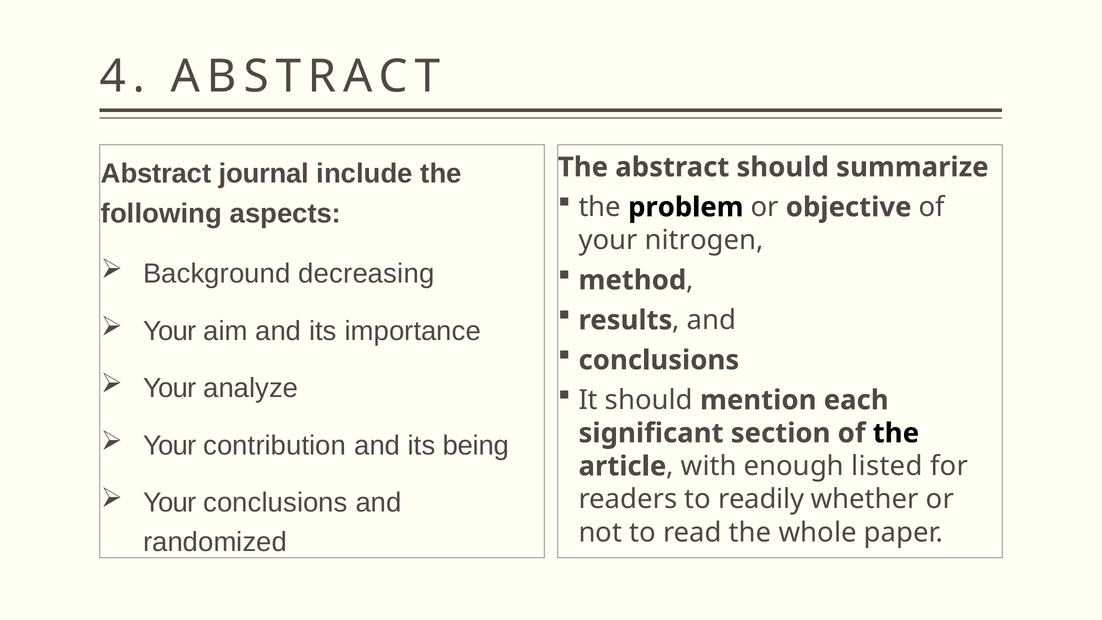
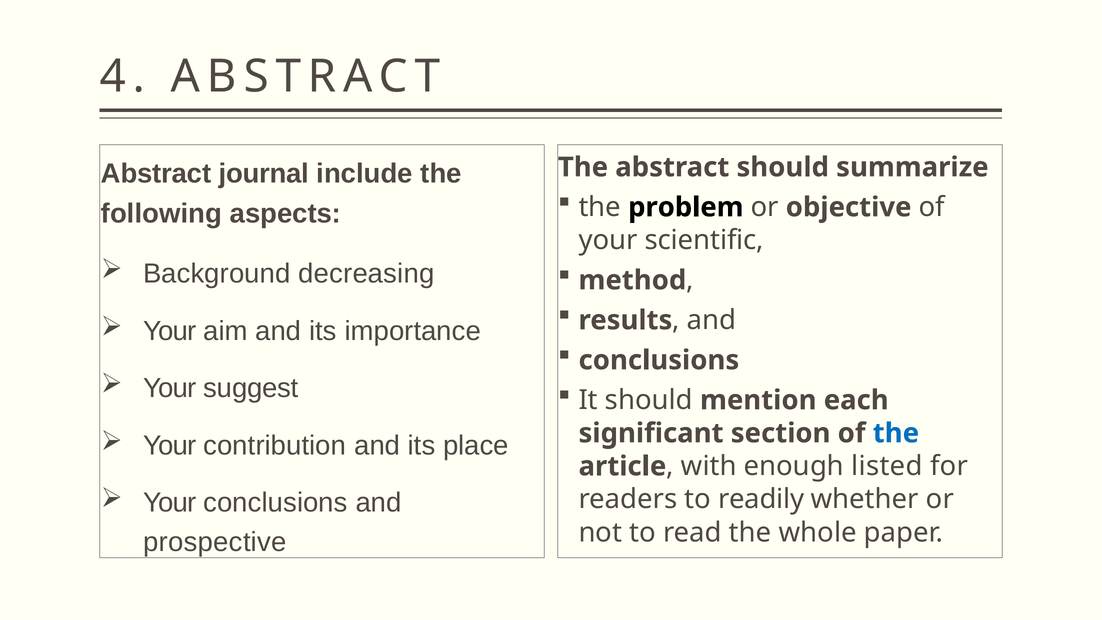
nitrogen: nitrogen -> scientific
analyze: analyze -> suggest
the at (896, 433) colour: black -> blue
being: being -> place
randomized: randomized -> prospective
